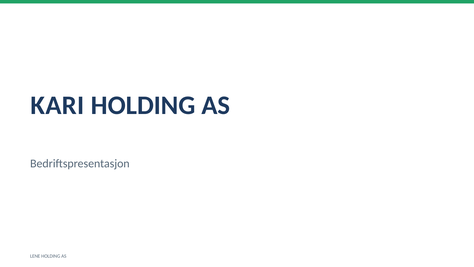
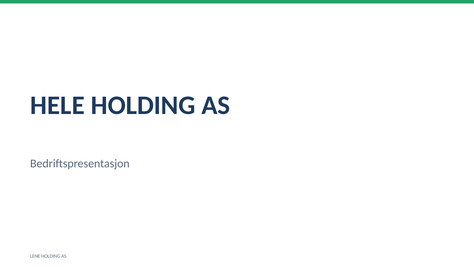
KARI: KARI -> HELE
